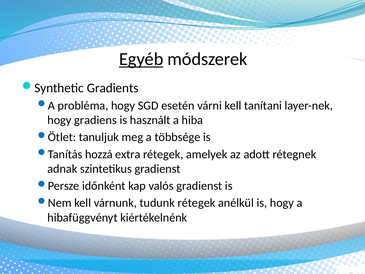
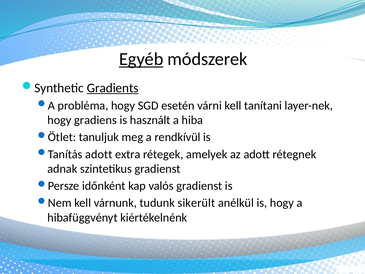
Gradients underline: none -> present
többsége: többsége -> rendkívül
hozzá at (99, 154): hozzá -> adott
tudunk rétegek: rétegek -> sikerült
